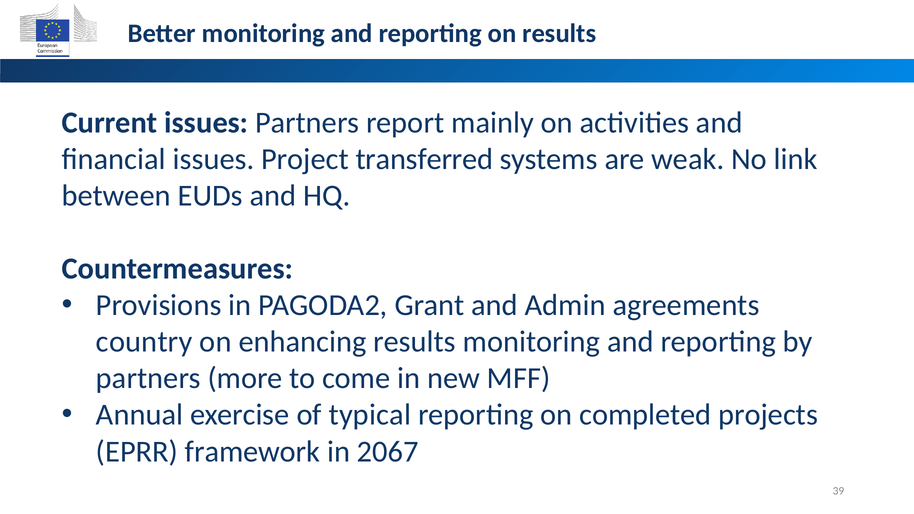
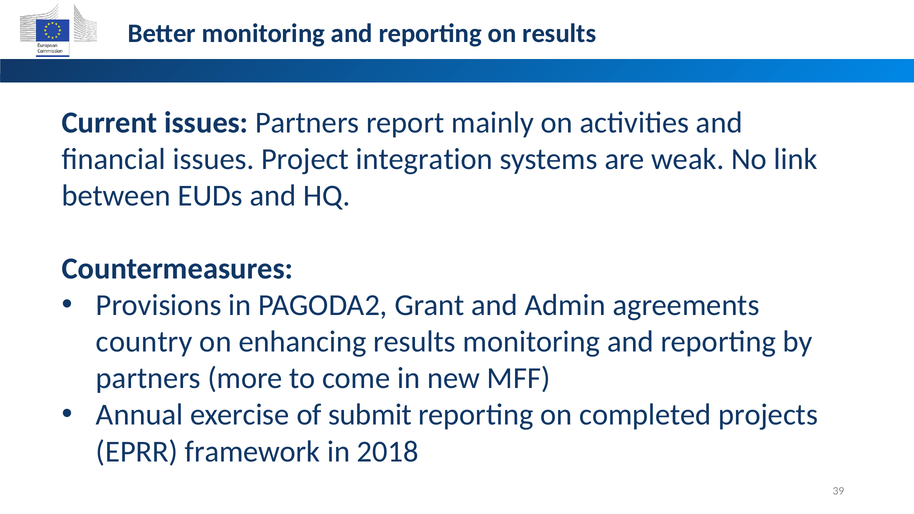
transferred: transferred -> integration
typical: typical -> submit
2067: 2067 -> 2018
